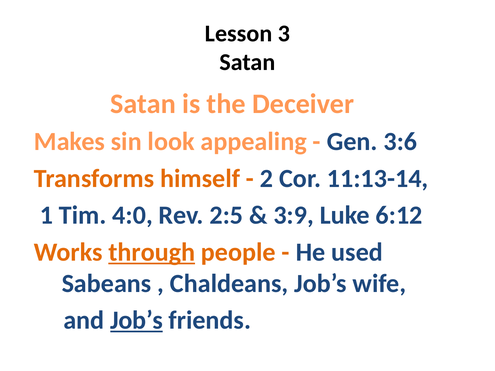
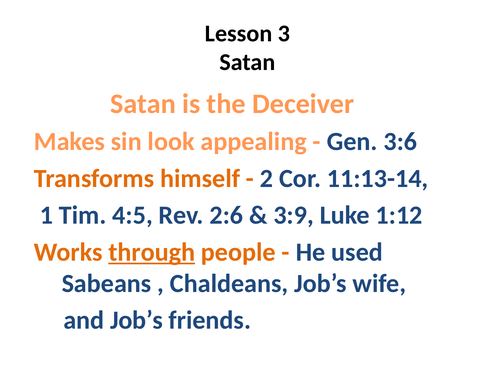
4:0: 4:0 -> 4:5
2:5: 2:5 -> 2:6
6:12: 6:12 -> 1:12
Job’s at (136, 321) underline: present -> none
